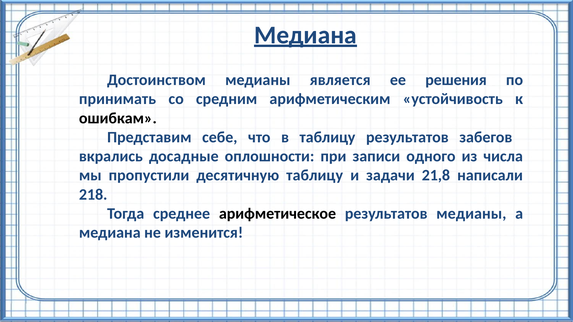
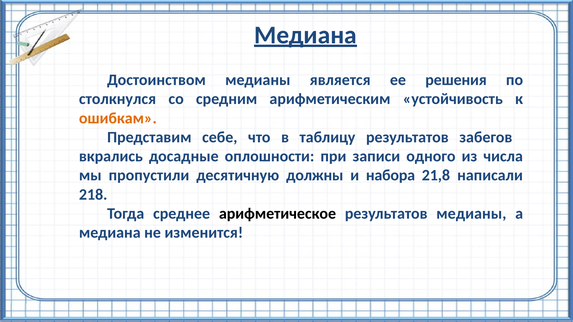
принимать: принимать -> столкнулся
ошибкам colour: black -> orange
десятичную таблицу: таблицу -> должны
задачи: задачи -> набора
